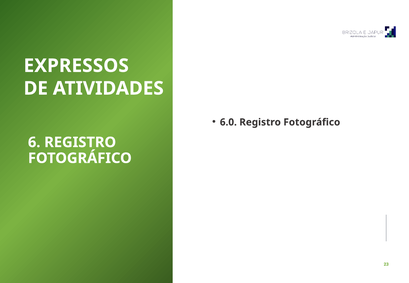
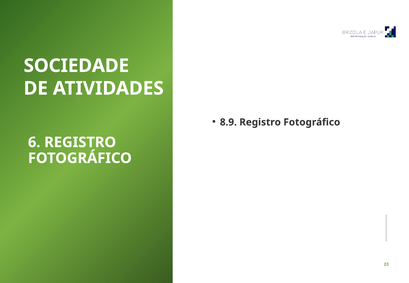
EXPRESSOS: EXPRESSOS -> SOCIEDADE
6.0: 6.0 -> 8.9
